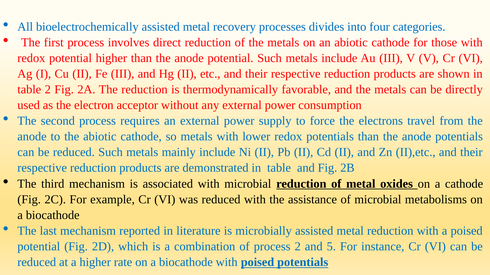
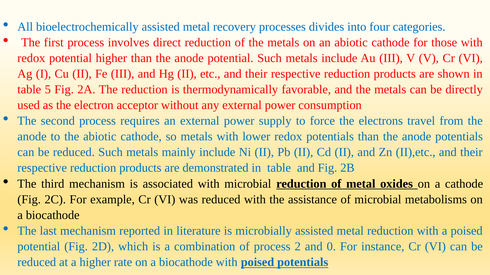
table 2: 2 -> 5
5: 5 -> 0
